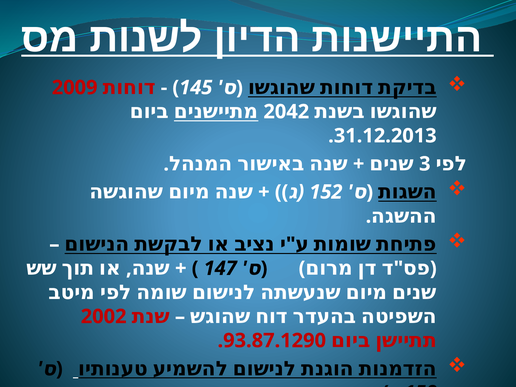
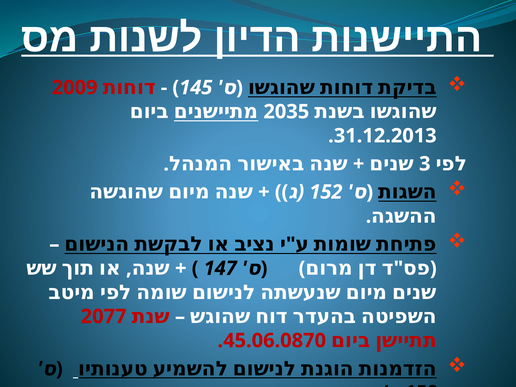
2042: 2042 -> 2035
2002: 2002 -> 2077
93.87.1290: 93.87.1290 -> 45.06.0870
